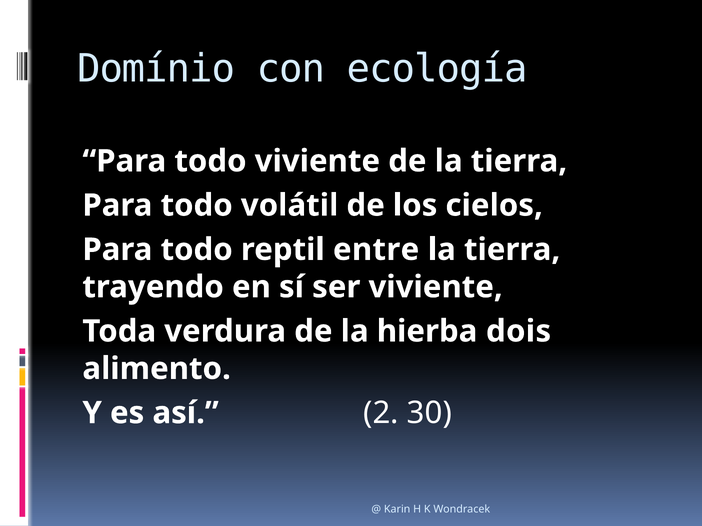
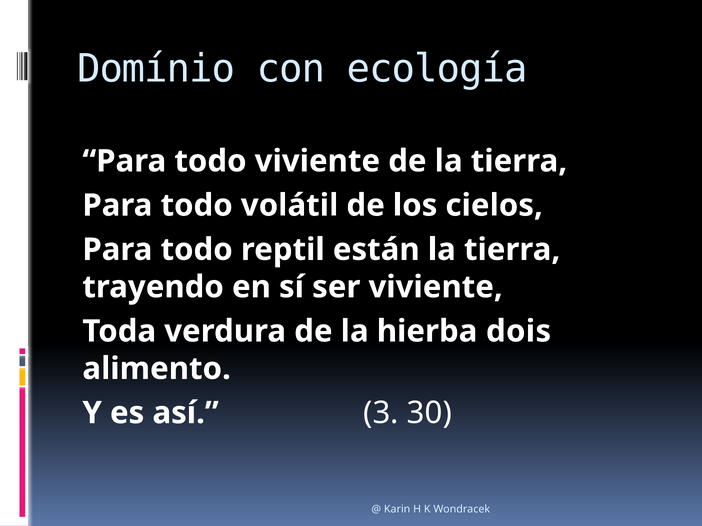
entre: entre -> están
2: 2 -> 3
